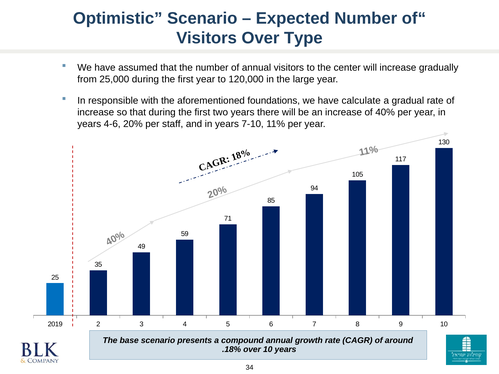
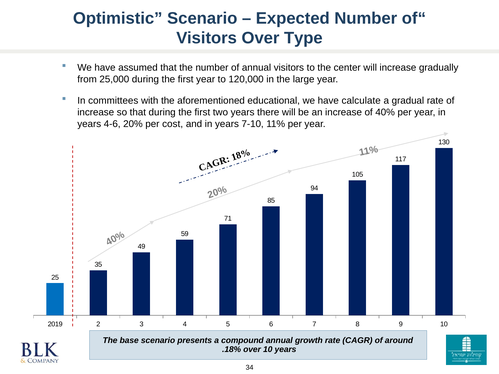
responsible: responsible -> committees
foundations: foundations -> educational
staff: staff -> cost
